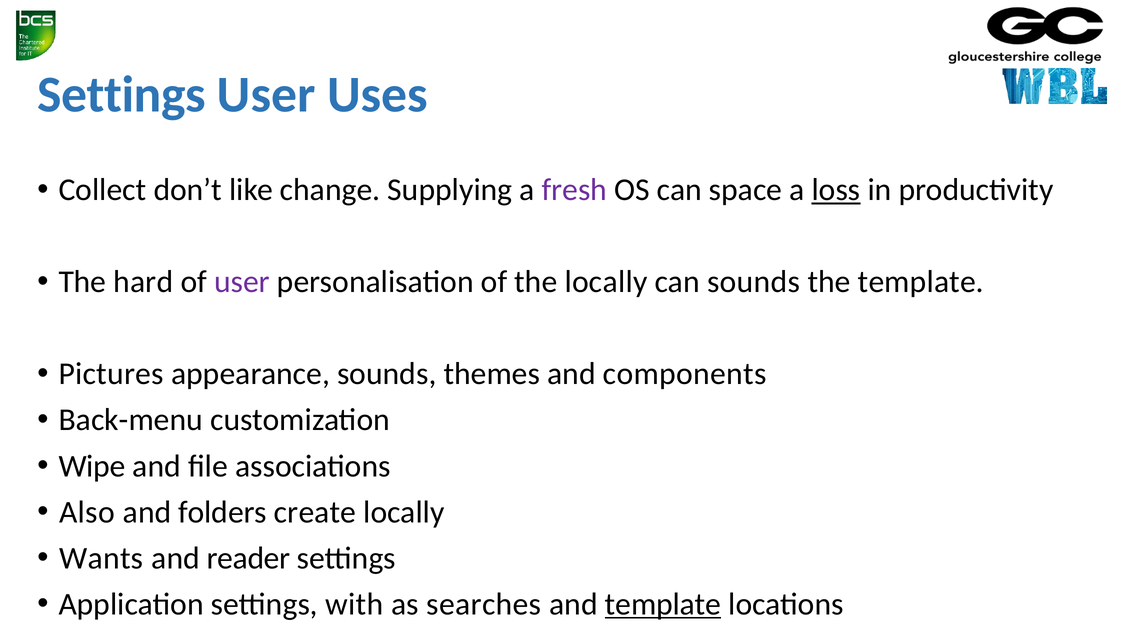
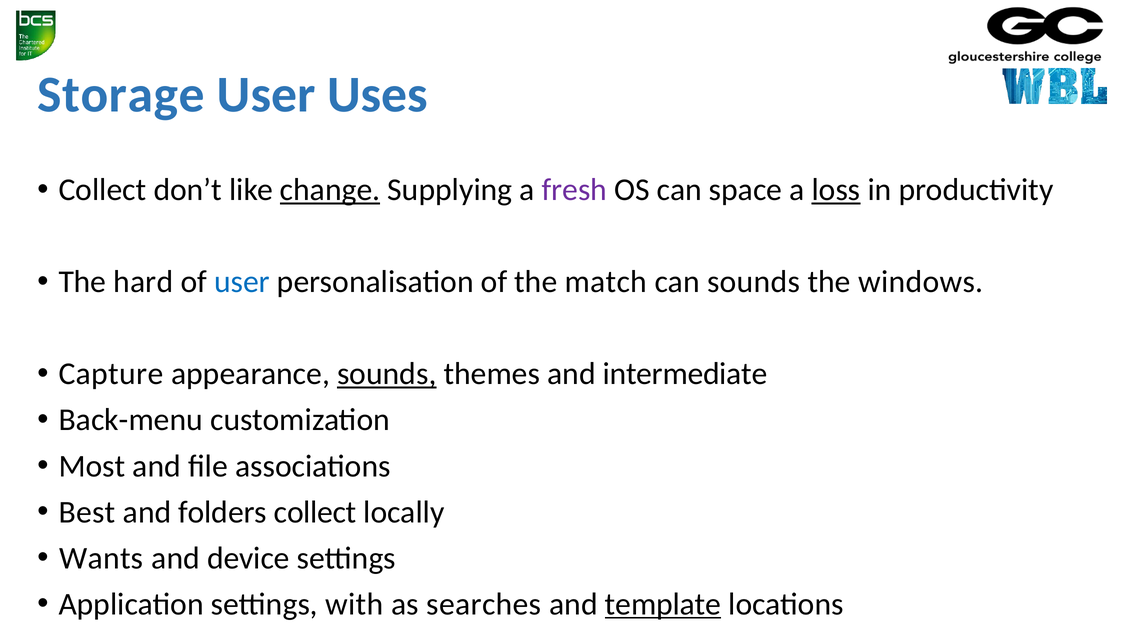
Settings at (121, 95): Settings -> Storage
change underline: none -> present
user at (242, 282) colour: purple -> blue
the locally: locally -> match
the template: template -> windows
Pictures: Pictures -> Capture
sounds at (387, 374) underline: none -> present
components: components -> intermediate
Wipe: Wipe -> Most
Also: Also -> Best
folders create: create -> collect
reader: reader -> device
